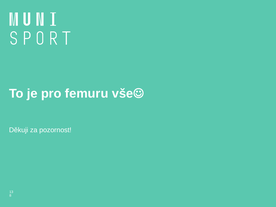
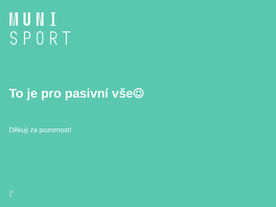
femuru: femuru -> pasivní
